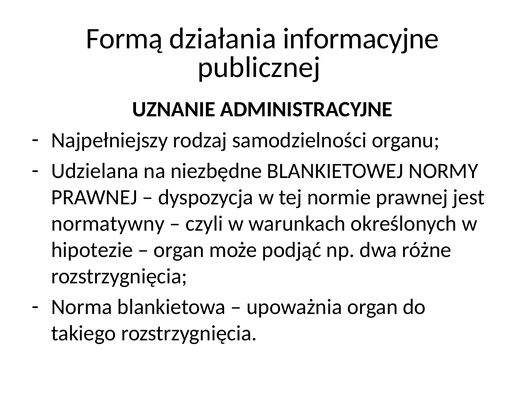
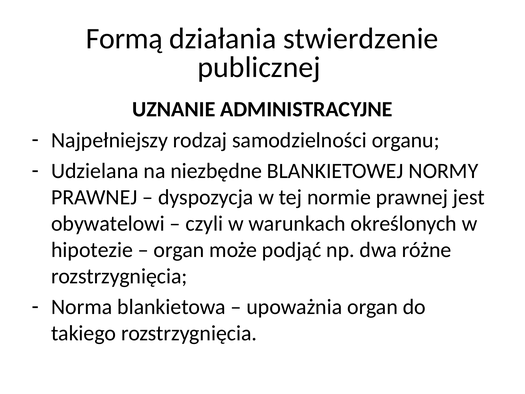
informacyjne: informacyjne -> stwierdzenie
normatywny: normatywny -> obywatelowi
